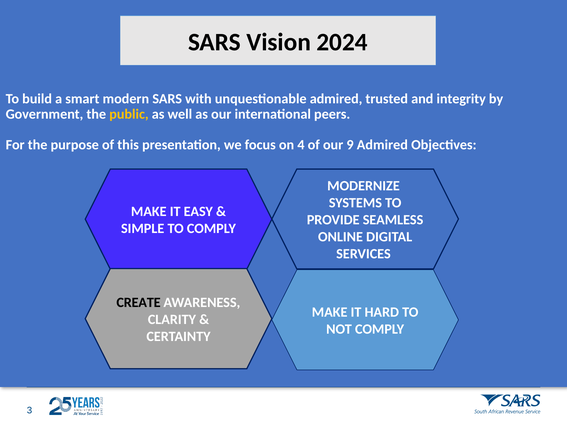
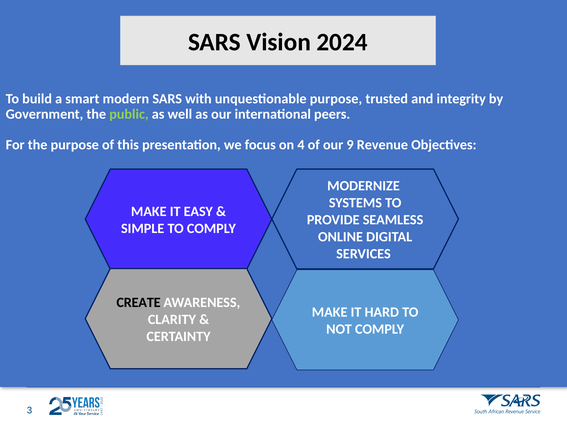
unquestionable admired: admired -> purpose
public colour: yellow -> light green
9 Admired: Admired -> Revenue
